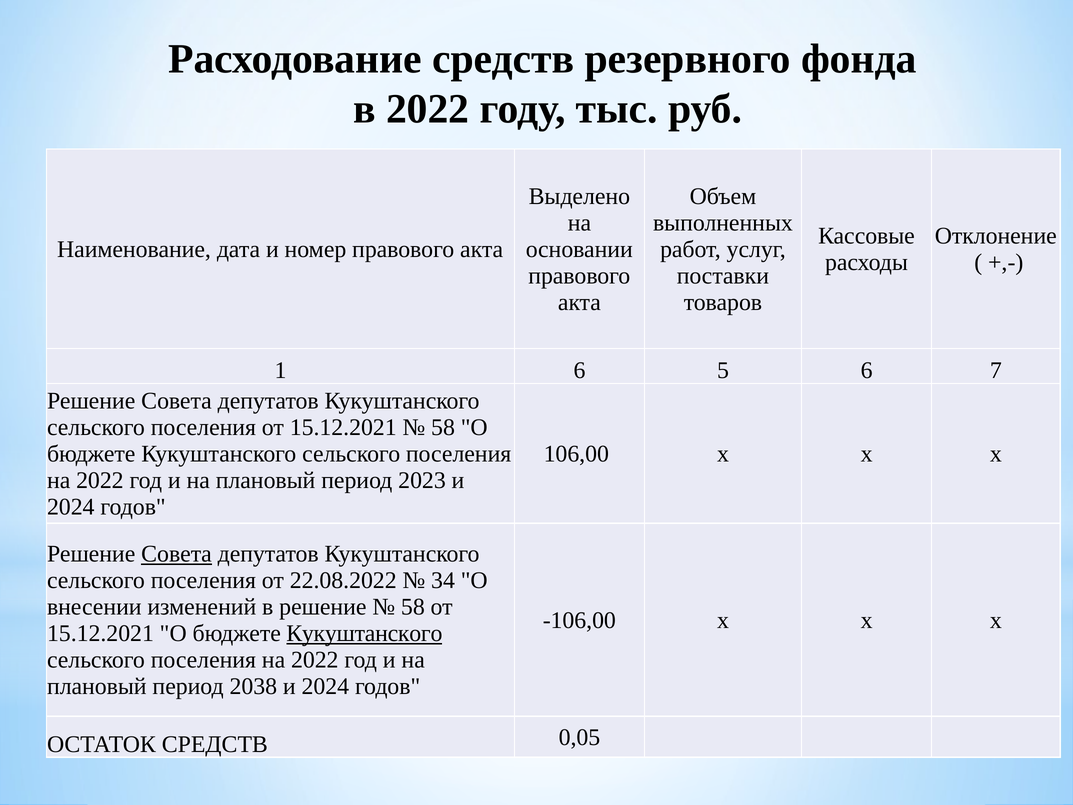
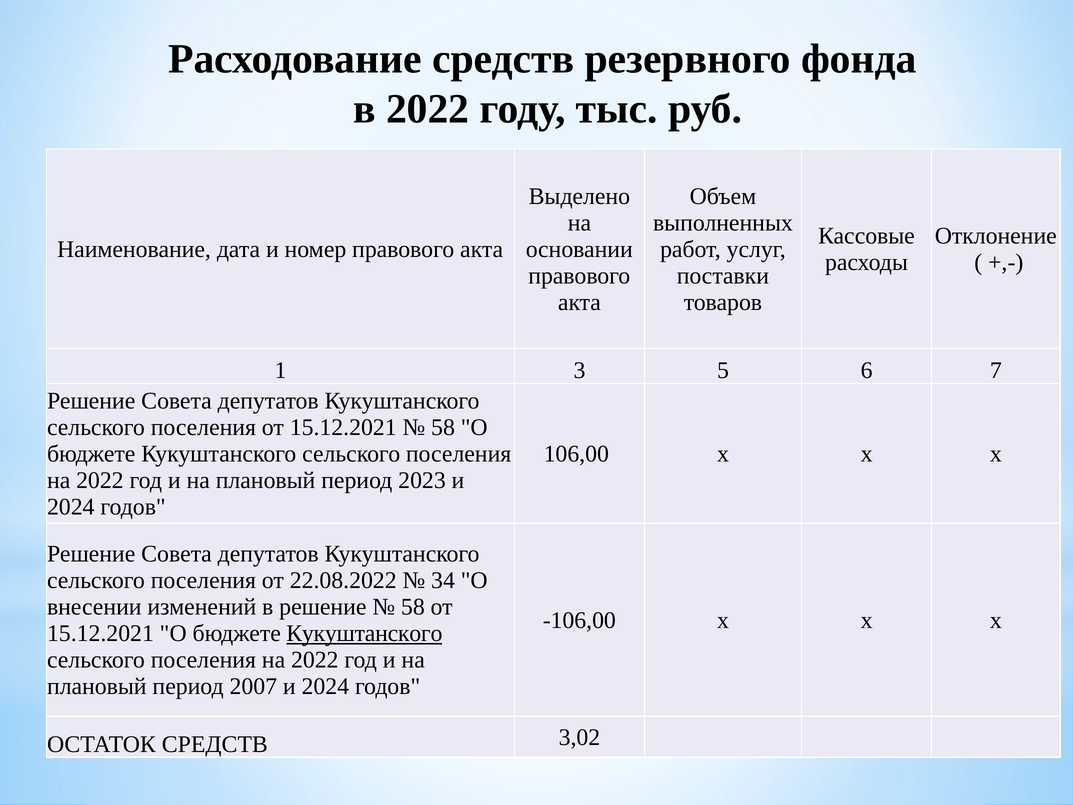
1 6: 6 -> 3
Совета at (176, 554) underline: present -> none
2038: 2038 -> 2007
0,05: 0,05 -> 3,02
